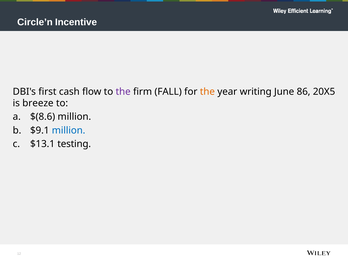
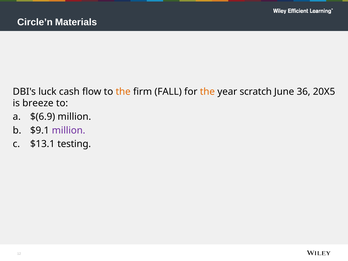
Incentive: Incentive -> Materials
first: first -> luck
the at (123, 92) colour: purple -> orange
writing: writing -> scratch
86: 86 -> 36
$(8.6: $(8.6 -> $(6.9
million at (69, 130) colour: blue -> purple
